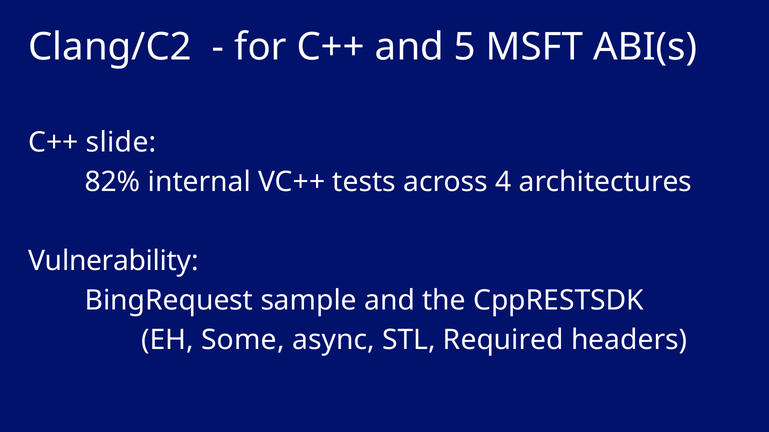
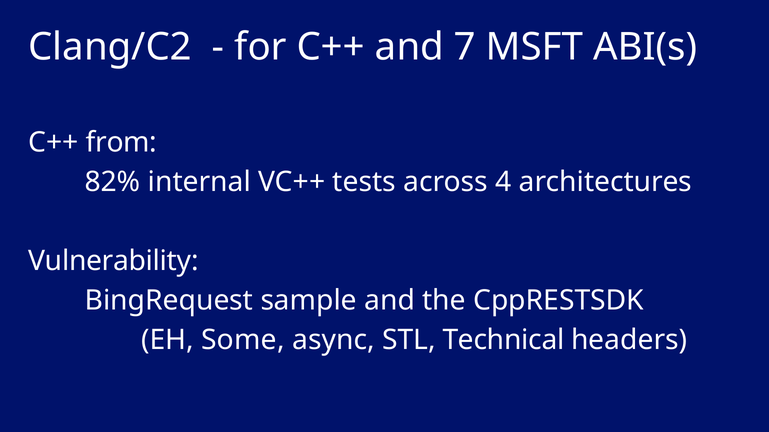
5: 5 -> 7
slide: slide -> from
Required: Required -> Technical
